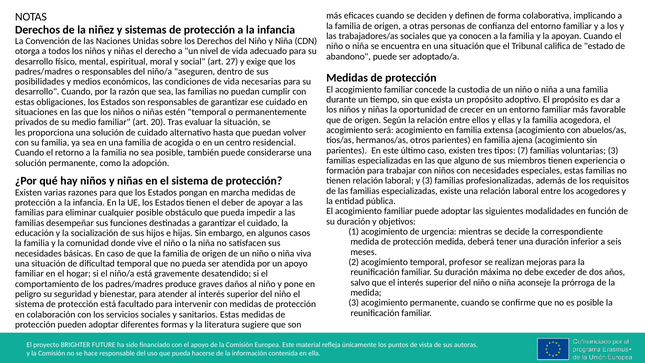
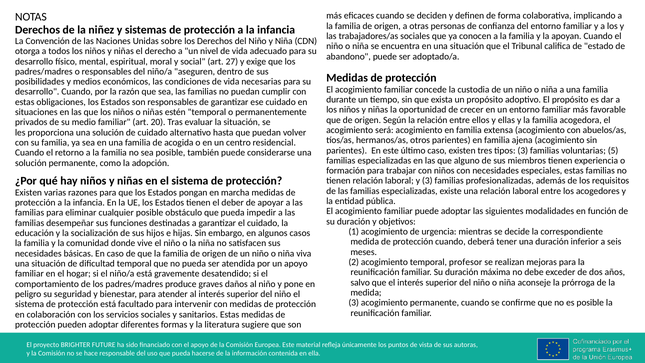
tipos 7: 7 -> 3
voluntarias 3: 3 -> 5
protección medida: medida -> cuando
